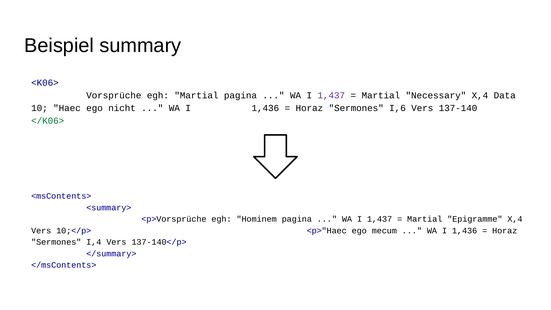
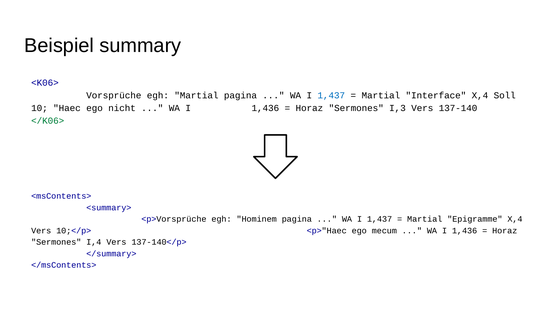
1,437 at (331, 95) colour: purple -> blue
Necessary: Necessary -> Interface
Data: Data -> Soll
I,6: I,6 -> I,3
